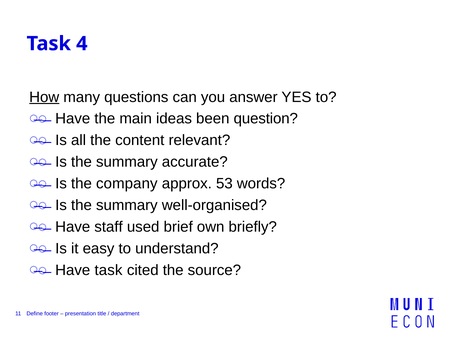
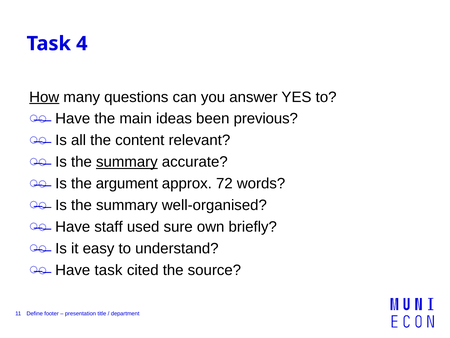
question: question -> previous
summary at (127, 162) underline: none -> present
company: company -> argument
53: 53 -> 72
brief: brief -> sure
